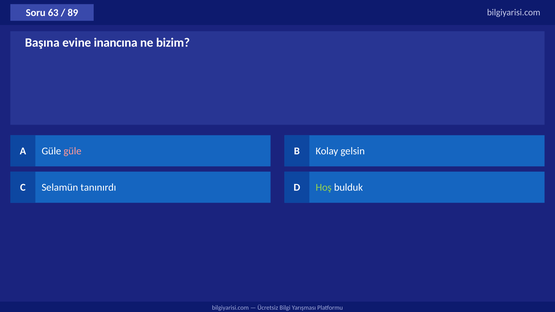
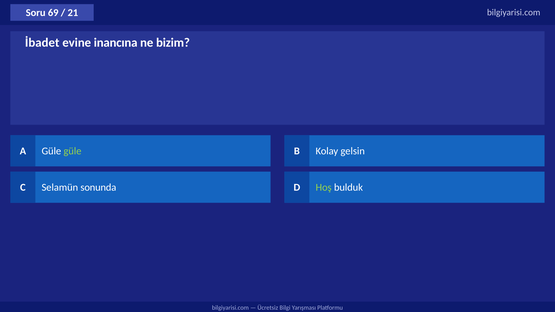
63: 63 -> 69
89: 89 -> 21
Başına: Başına -> İbadet
güle at (72, 151) colour: pink -> light green
tanınırdı: tanınırdı -> sonunda
